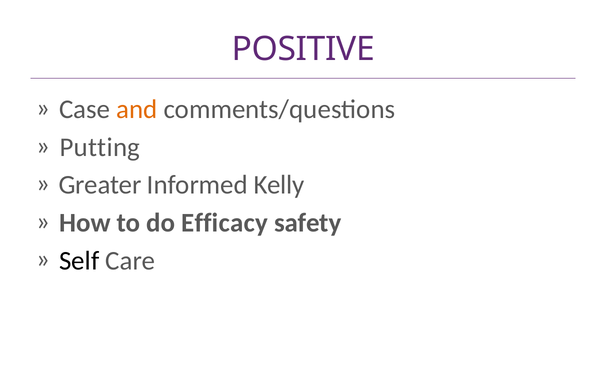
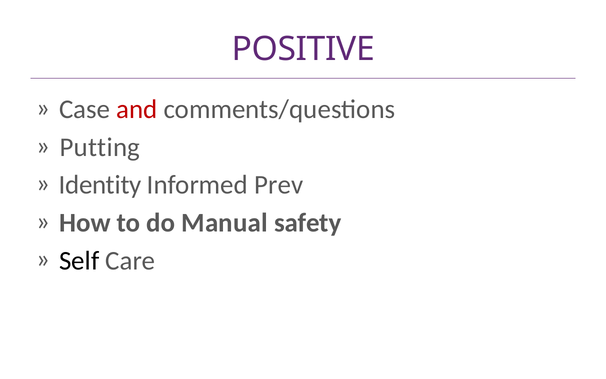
and colour: orange -> red
Greater: Greater -> Identity
Kelly: Kelly -> Prev
Efficacy: Efficacy -> Manual
